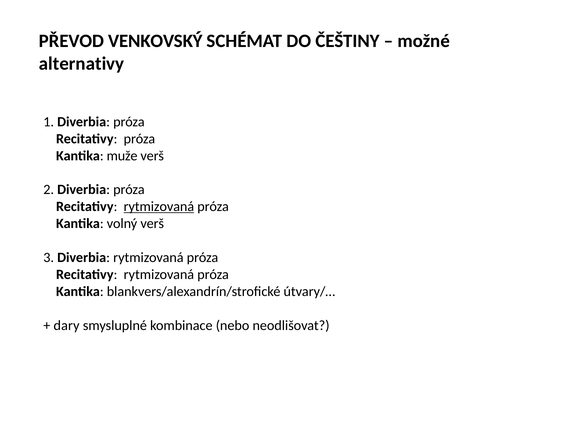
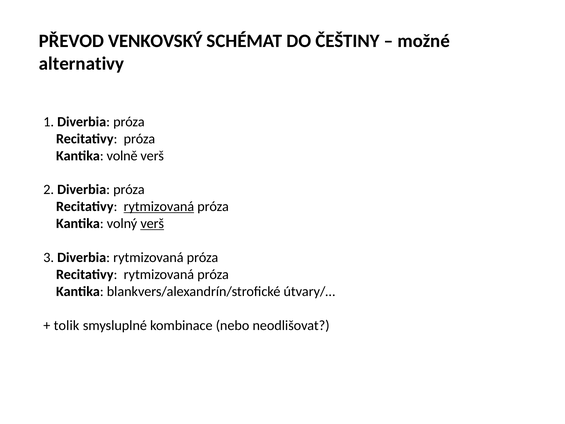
muže: muže -> volně
verš at (152, 223) underline: none -> present
dary: dary -> tolik
